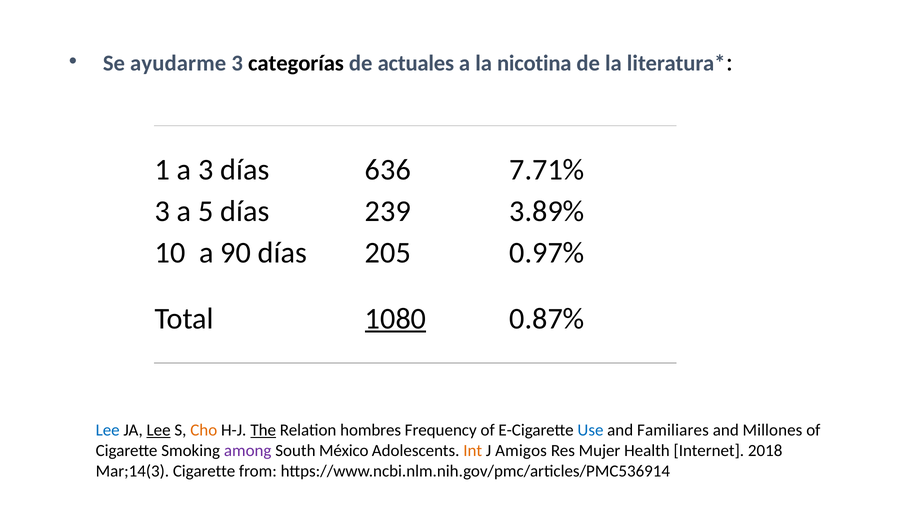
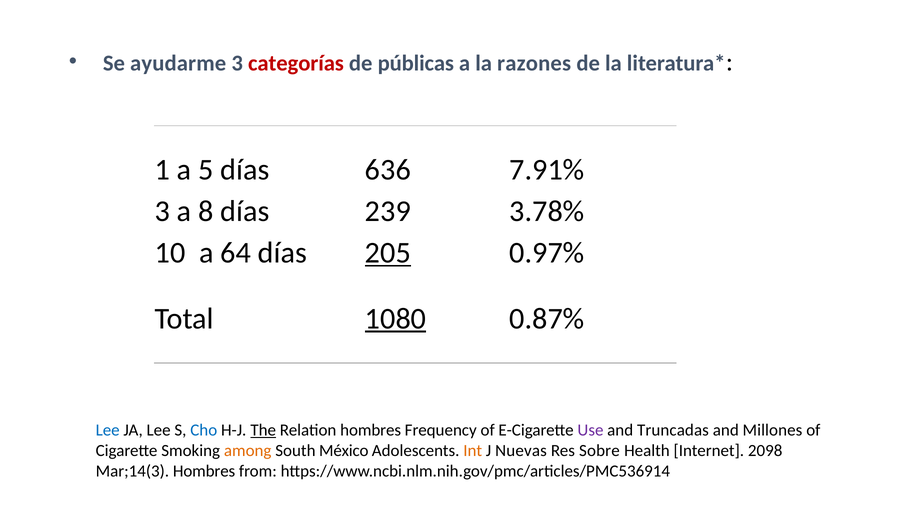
categorías colour: black -> red
actuales: actuales -> públicas
nicotina: nicotina -> razones
a 3: 3 -> 5
7.71%: 7.71% -> 7.91%
5: 5 -> 8
3.89%: 3.89% -> 3.78%
90: 90 -> 64
205 underline: none -> present
Lee at (159, 430) underline: present -> none
Cho colour: orange -> blue
Use colour: blue -> purple
Familiares: Familiares -> Truncadas
among colour: purple -> orange
Amigos: Amigos -> Nuevas
Mujer: Mujer -> Sobre
2018: 2018 -> 2098
Mar;14(3 Cigarette: Cigarette -> Hombres
